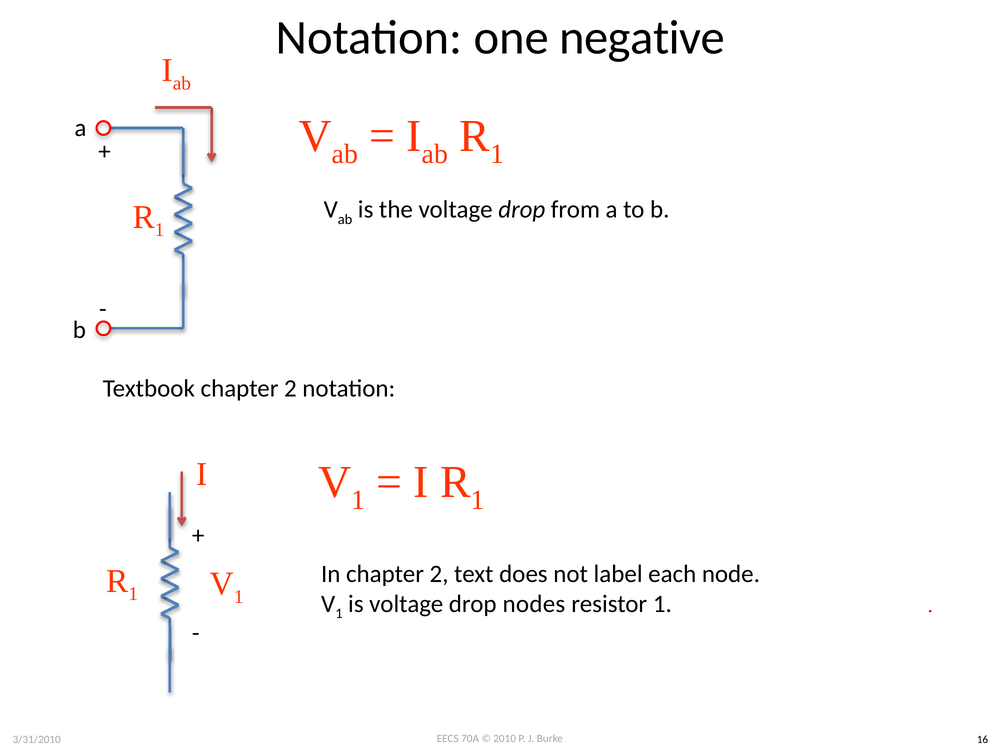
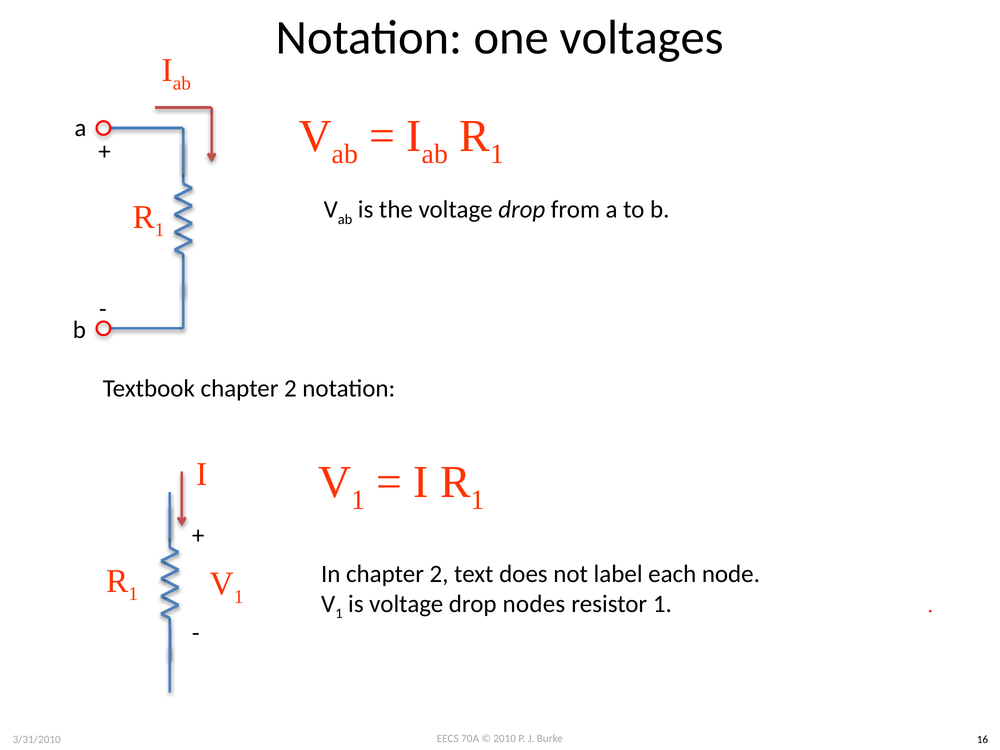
negative: negative -> voltages
